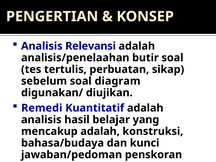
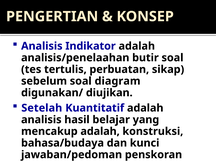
Relevansi: Relevansi -> Indikator
Remedi: Remedi -> Setelah
